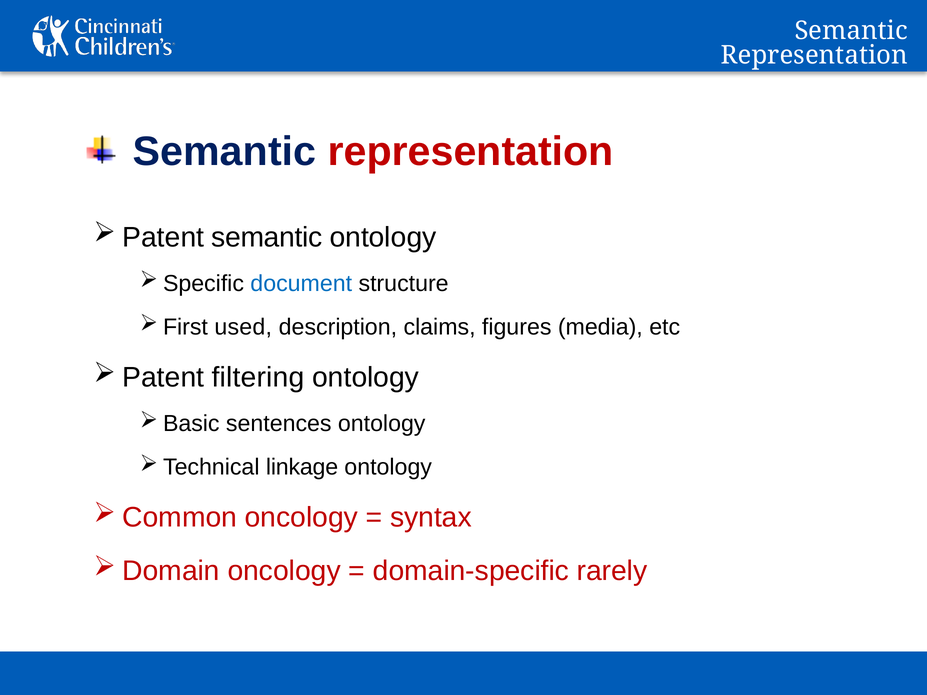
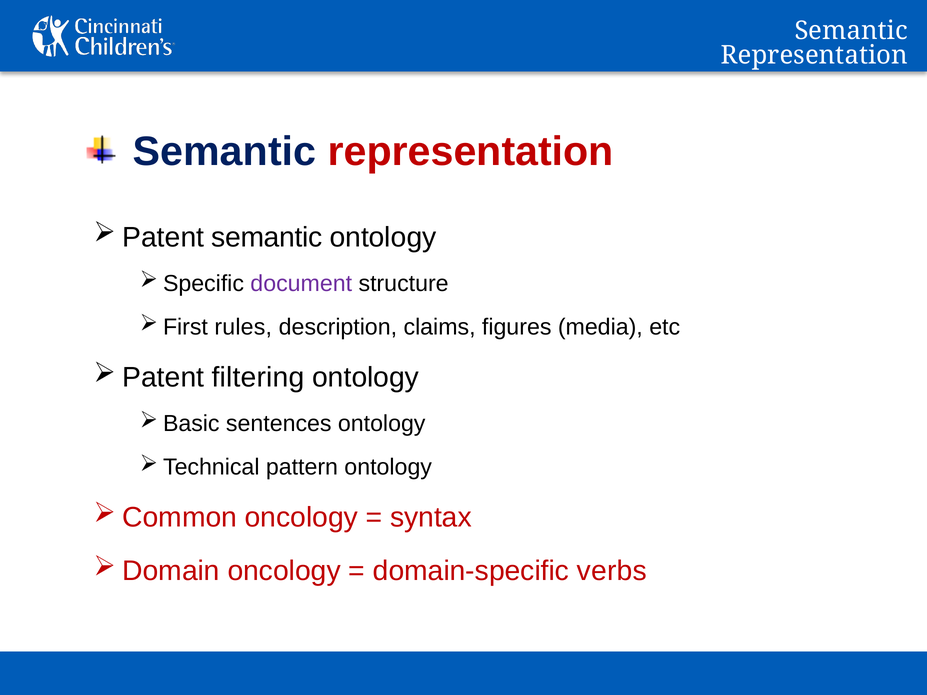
document colour: blue -> purple
used: used -> rules
linkage: linkage -> pattern
rarely: rarely -> verbs
